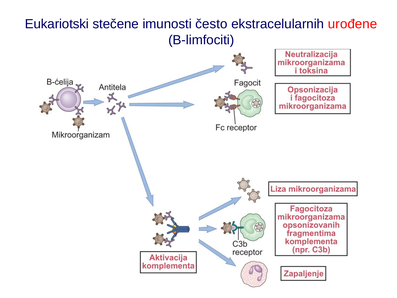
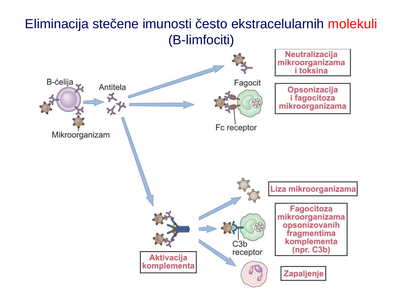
Eukariotski: Eukariotski -> Eliminacija
urođene: urođene -> molekuli
